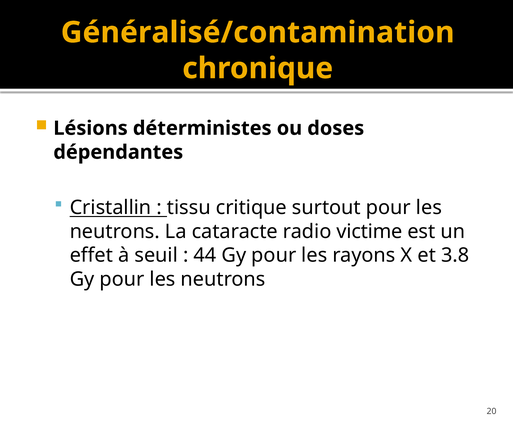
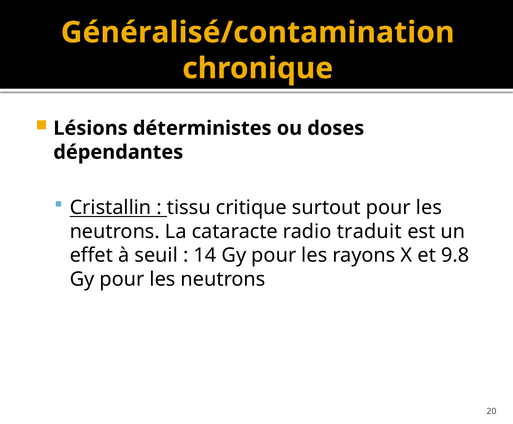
victime: victime -> traduit
44: 44 -> 14
3.8: 3.8 -> 9.8
